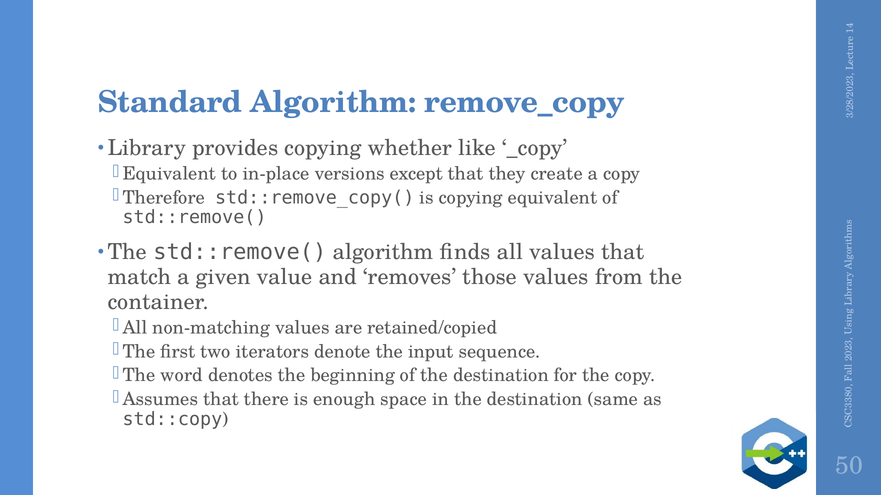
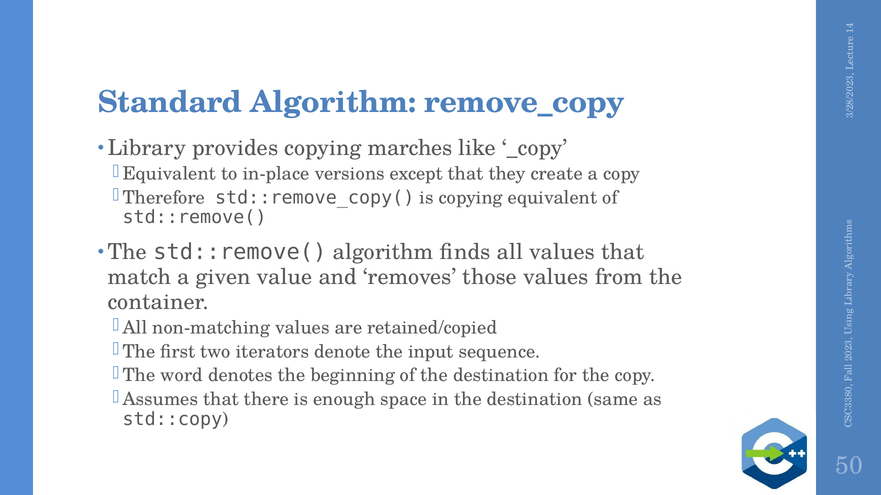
whether: whether -> marches
